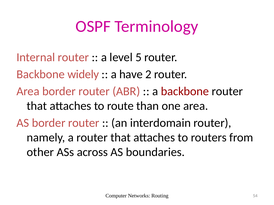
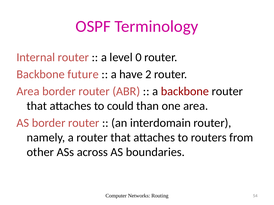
5: 5 -> 0
widely: widely -> future
route: route -> could
